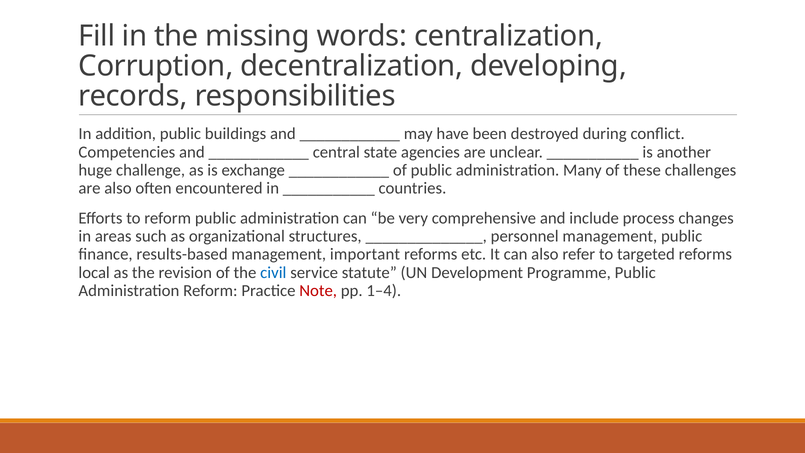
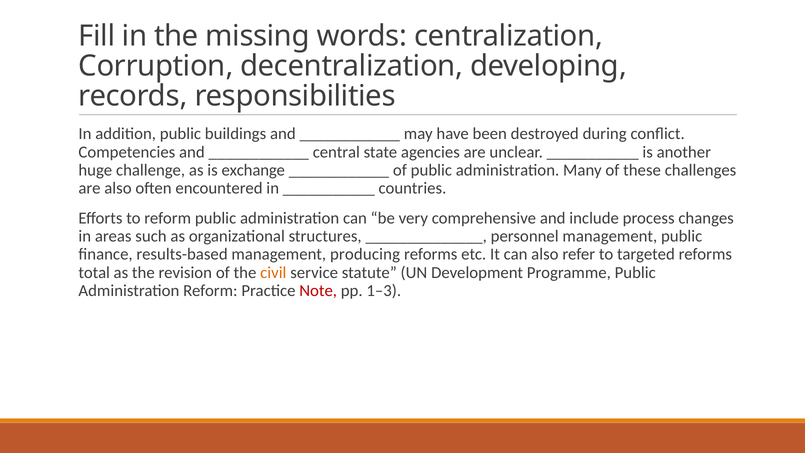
important: important -> producing
local: local -> total
civil colour: blue -> orange
1–4: 1–4 -> 1–3
